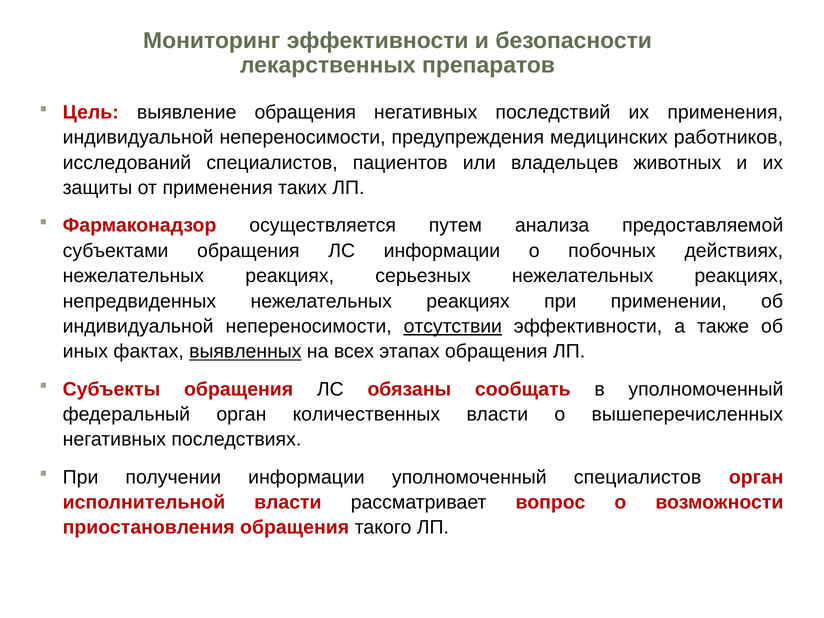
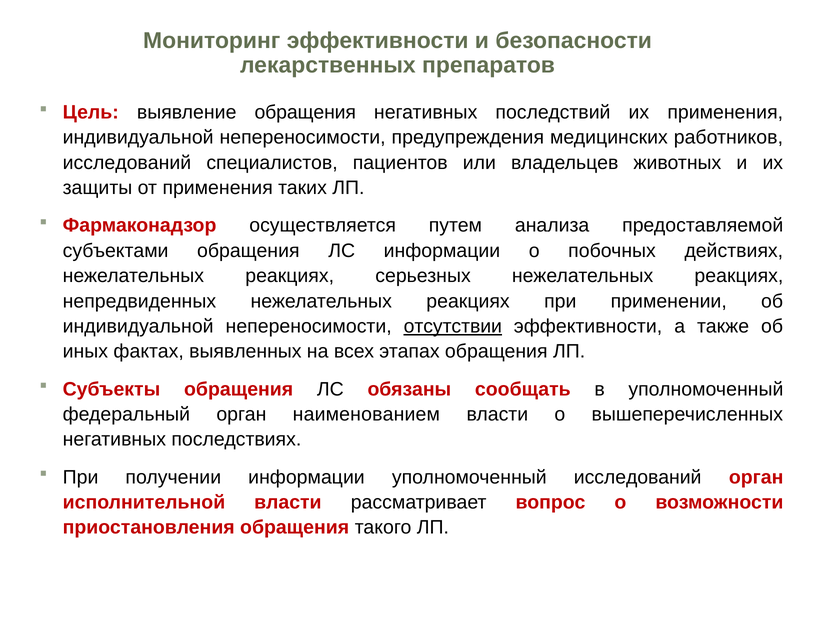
выявленных underline: present -> none
количественных: количественных -> наименованием
уполномоченный специалистов: специалистов -> исследований
